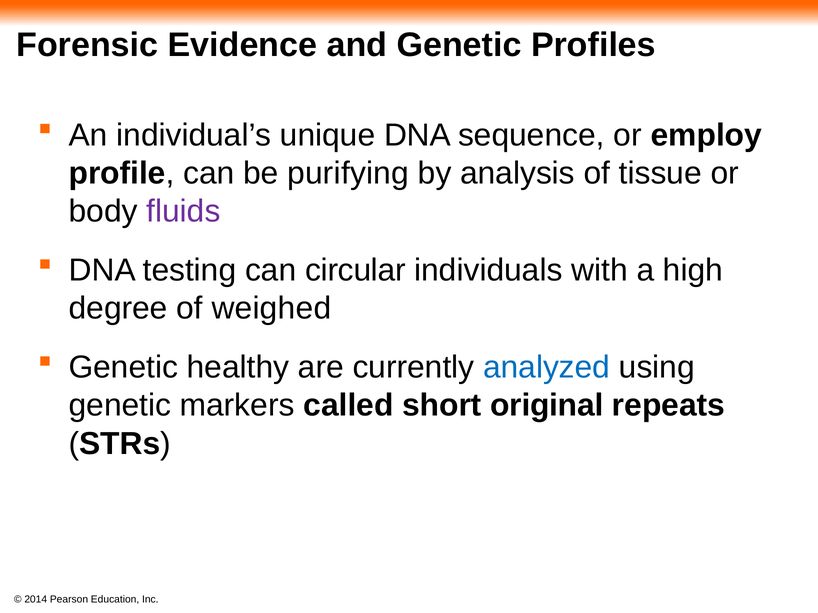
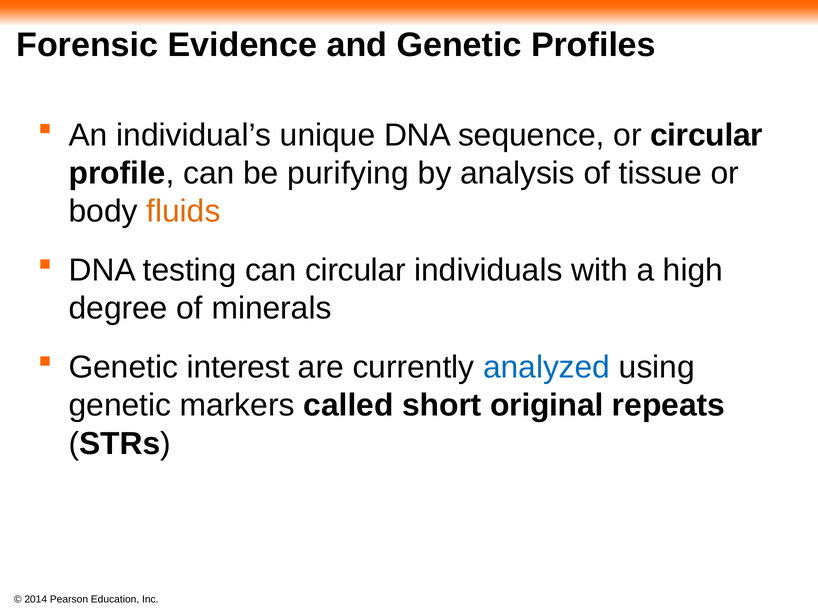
or employ: employ -> circular
fluids colour: purple -> orange
weighed: weighed -> minerals
healthy: healthy -> interest
